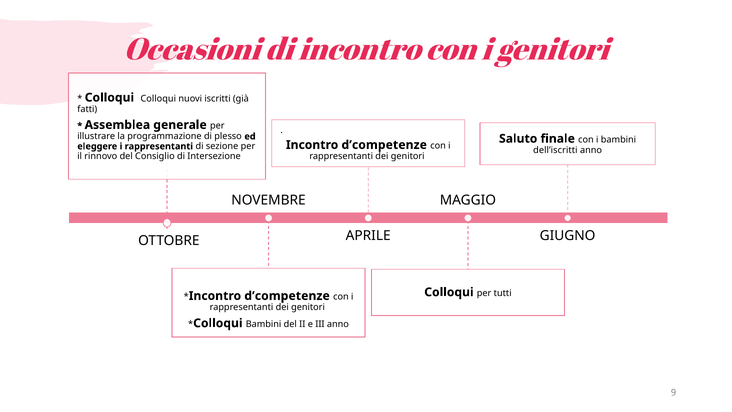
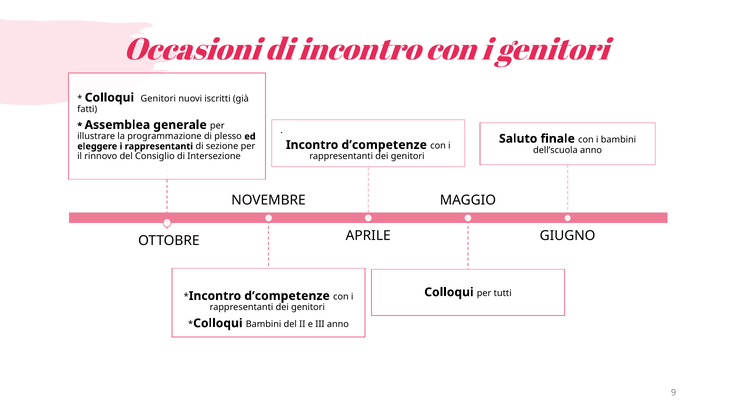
Colloqui Colloqui: Colloqui -> Genitori
dell’iscritti: dell’iscritti -> dell’scuola
